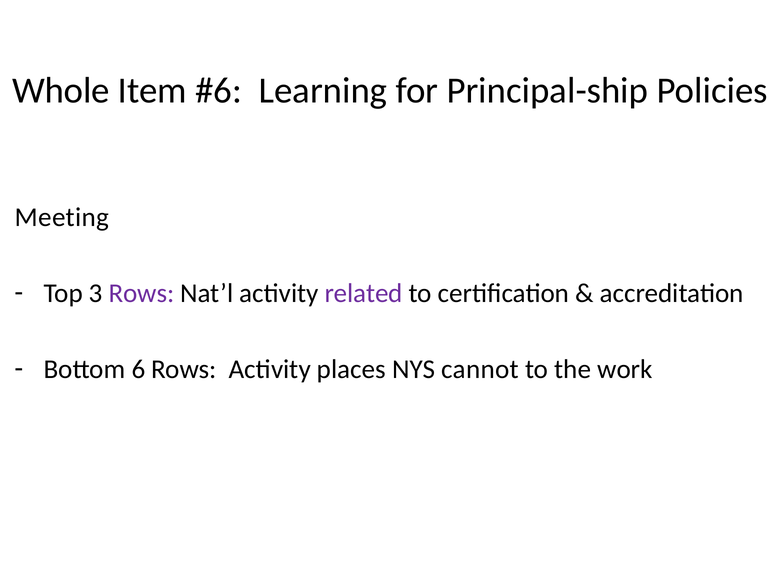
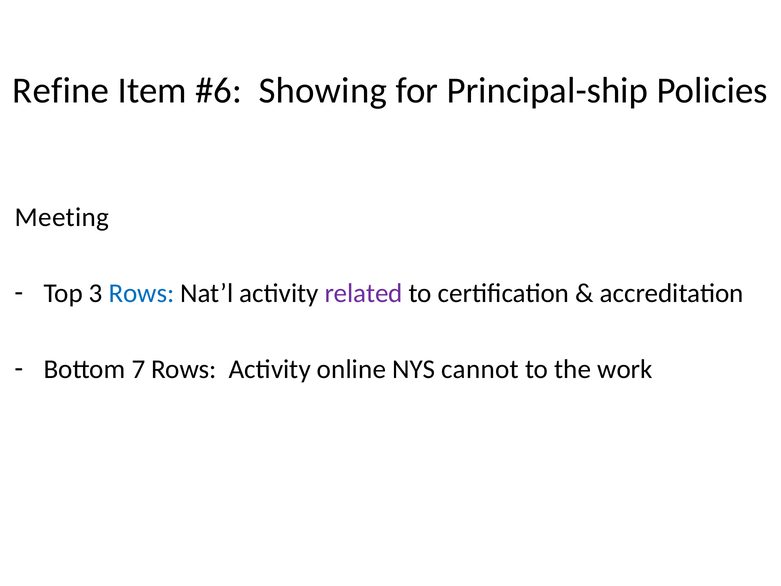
Whole: Whole -> Refine
Learning: Learning -> Showing
Rows at (142, 293) colour: purple -> blue
6: 6 -> 7
places: places -> online
